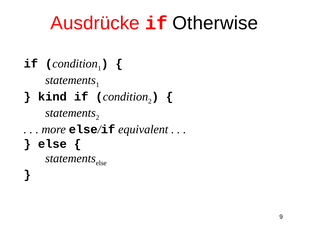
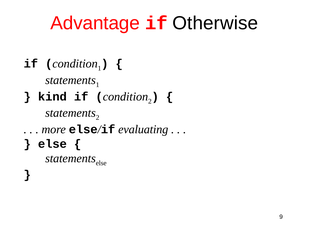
Ausdrücke: Ausdrücke -> Advantage
equivalent: equivalent -> evaluating
